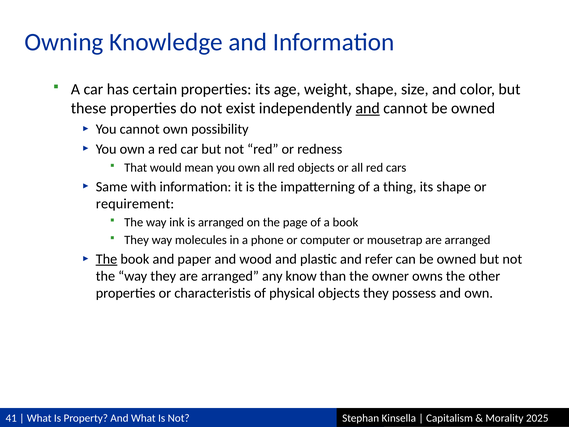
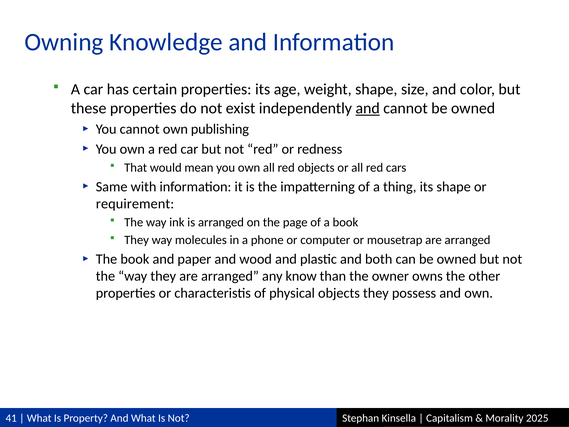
possibility: possibility -> publishing
The at (106, 259) underline: present -> none
refer: refer -> both
